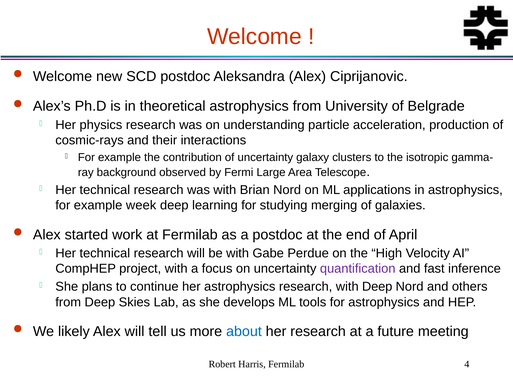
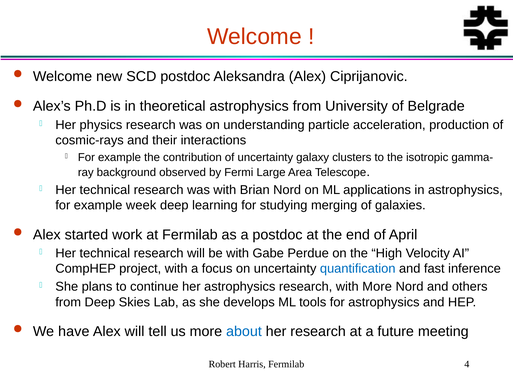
quantification colour: purple -> blue
with Deep: Deep -> More
likely: likely -> have
